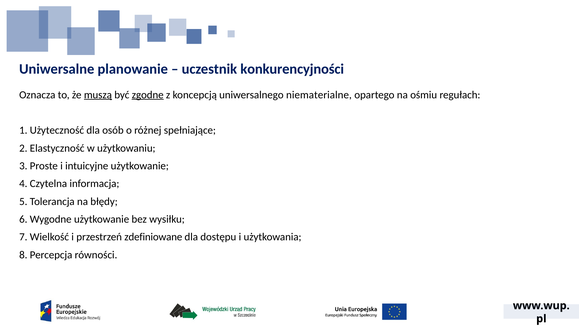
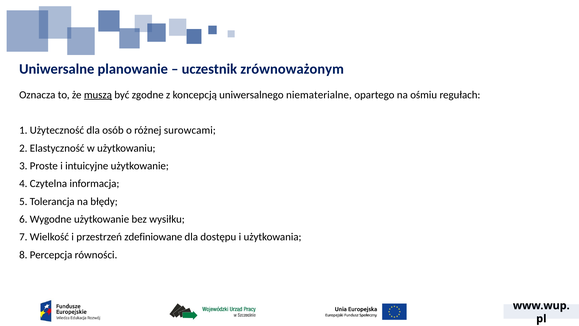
konkurencyjności: konkurencyjności -> zrównoważonym
zgodne underline: present -> none
spełniające: spełniające -> surowcami
